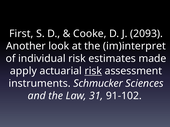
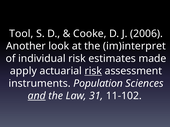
First: First -> Tool
2093: 2093 -> 2006
Schmucker: Schmucker -> Population
and underline: none -> present
91-102: 91-102 -> 11-102
